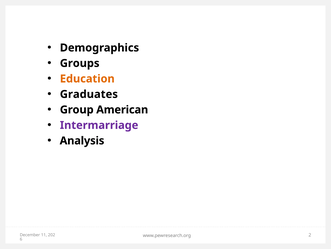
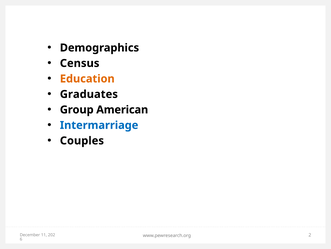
Groups: Groups -> Census
Intermarriage colour: purple -> blue
Analysis: Analysis -> Couples
